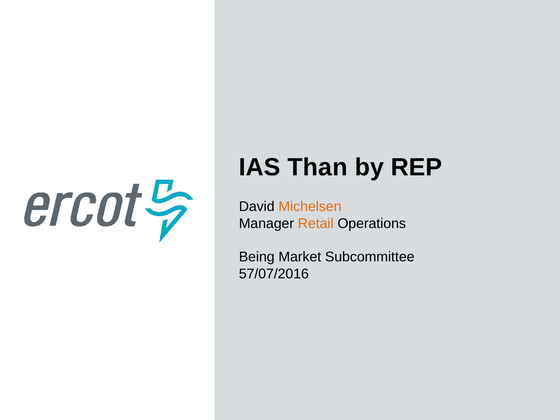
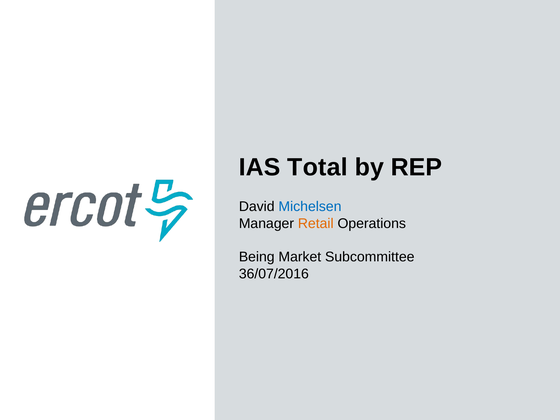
Than: Than -> Total
Michelsen colour: orange -> blue
57/07/2016: 57/07/2016 -> 36/07/2016
